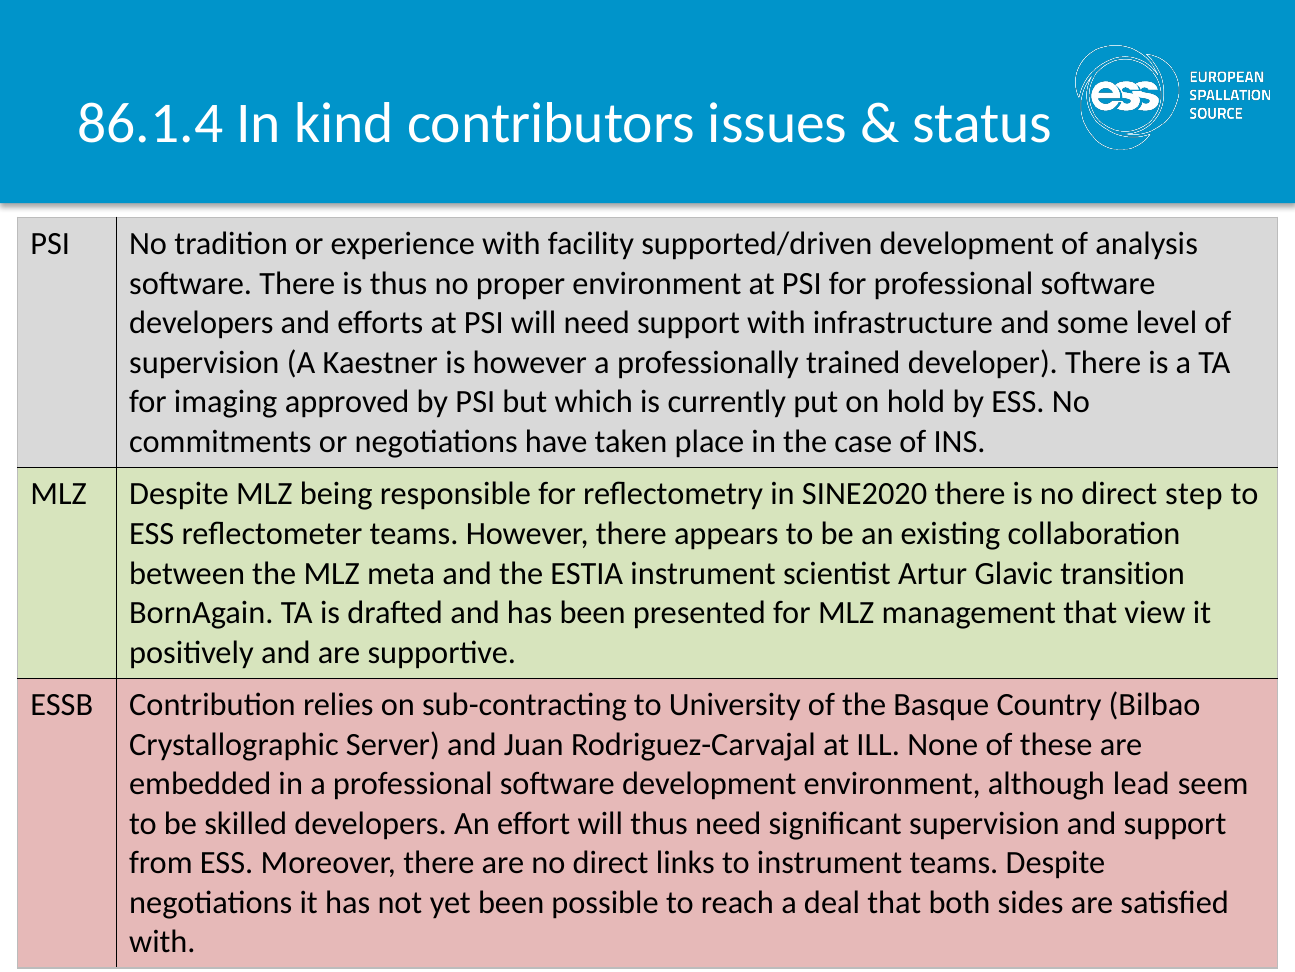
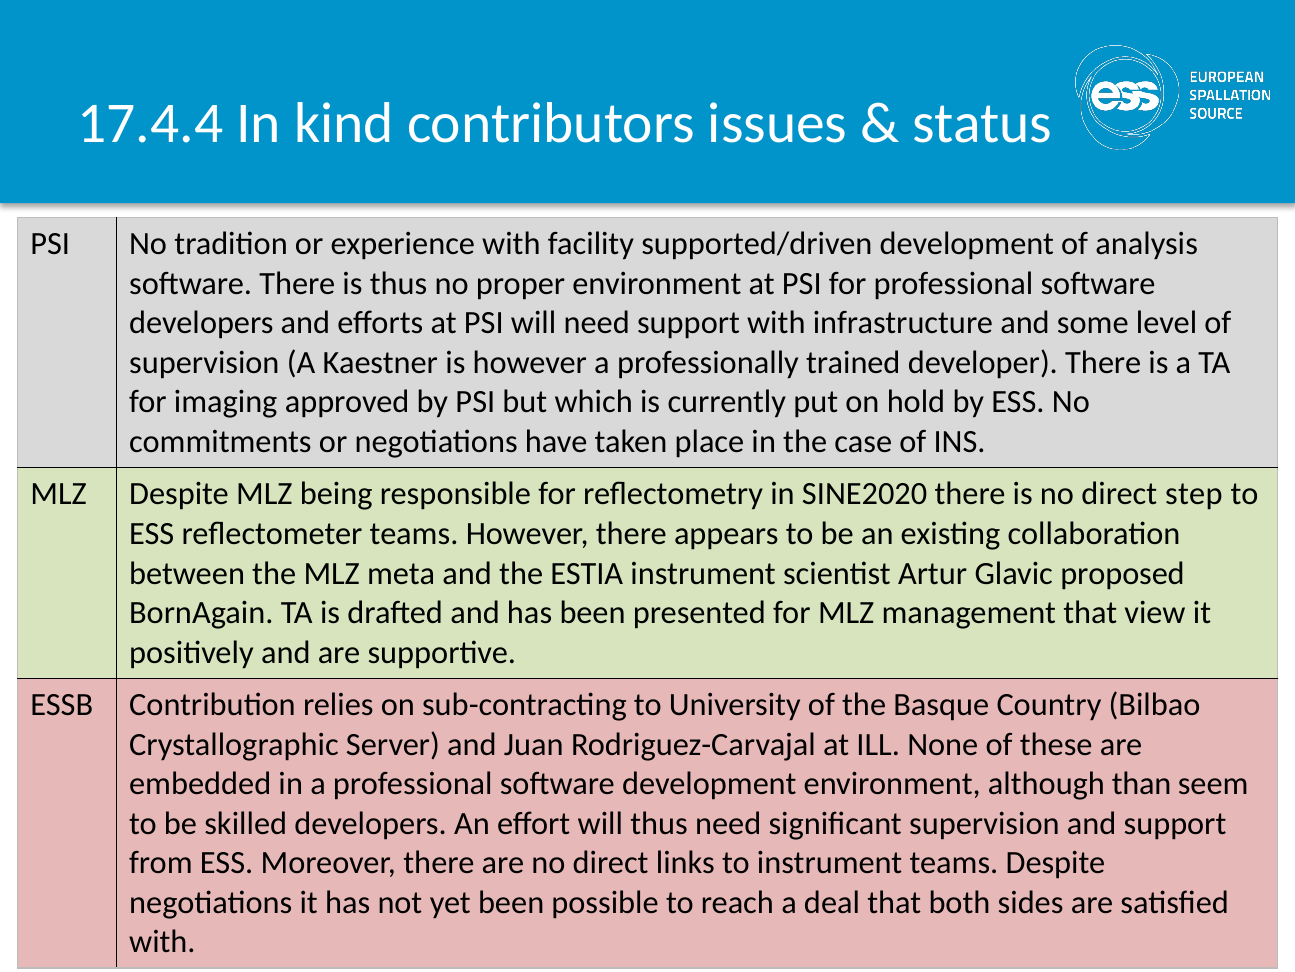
86.1.4: 86.1.4 -> 17.4.4
transition: transition -> proposed
lead: lead -> than
